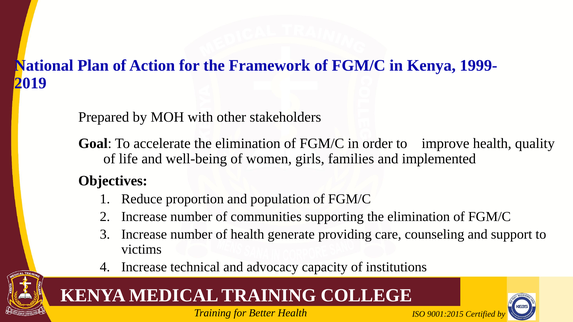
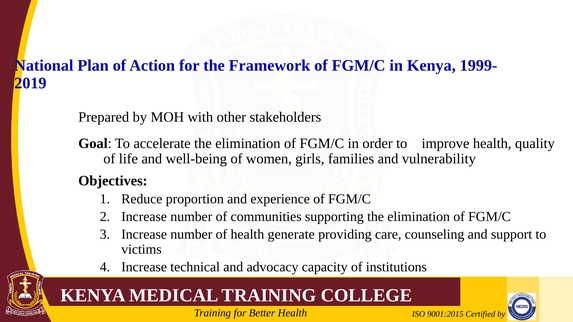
implemented: implemented -> vulnerability
population: population -> experience
